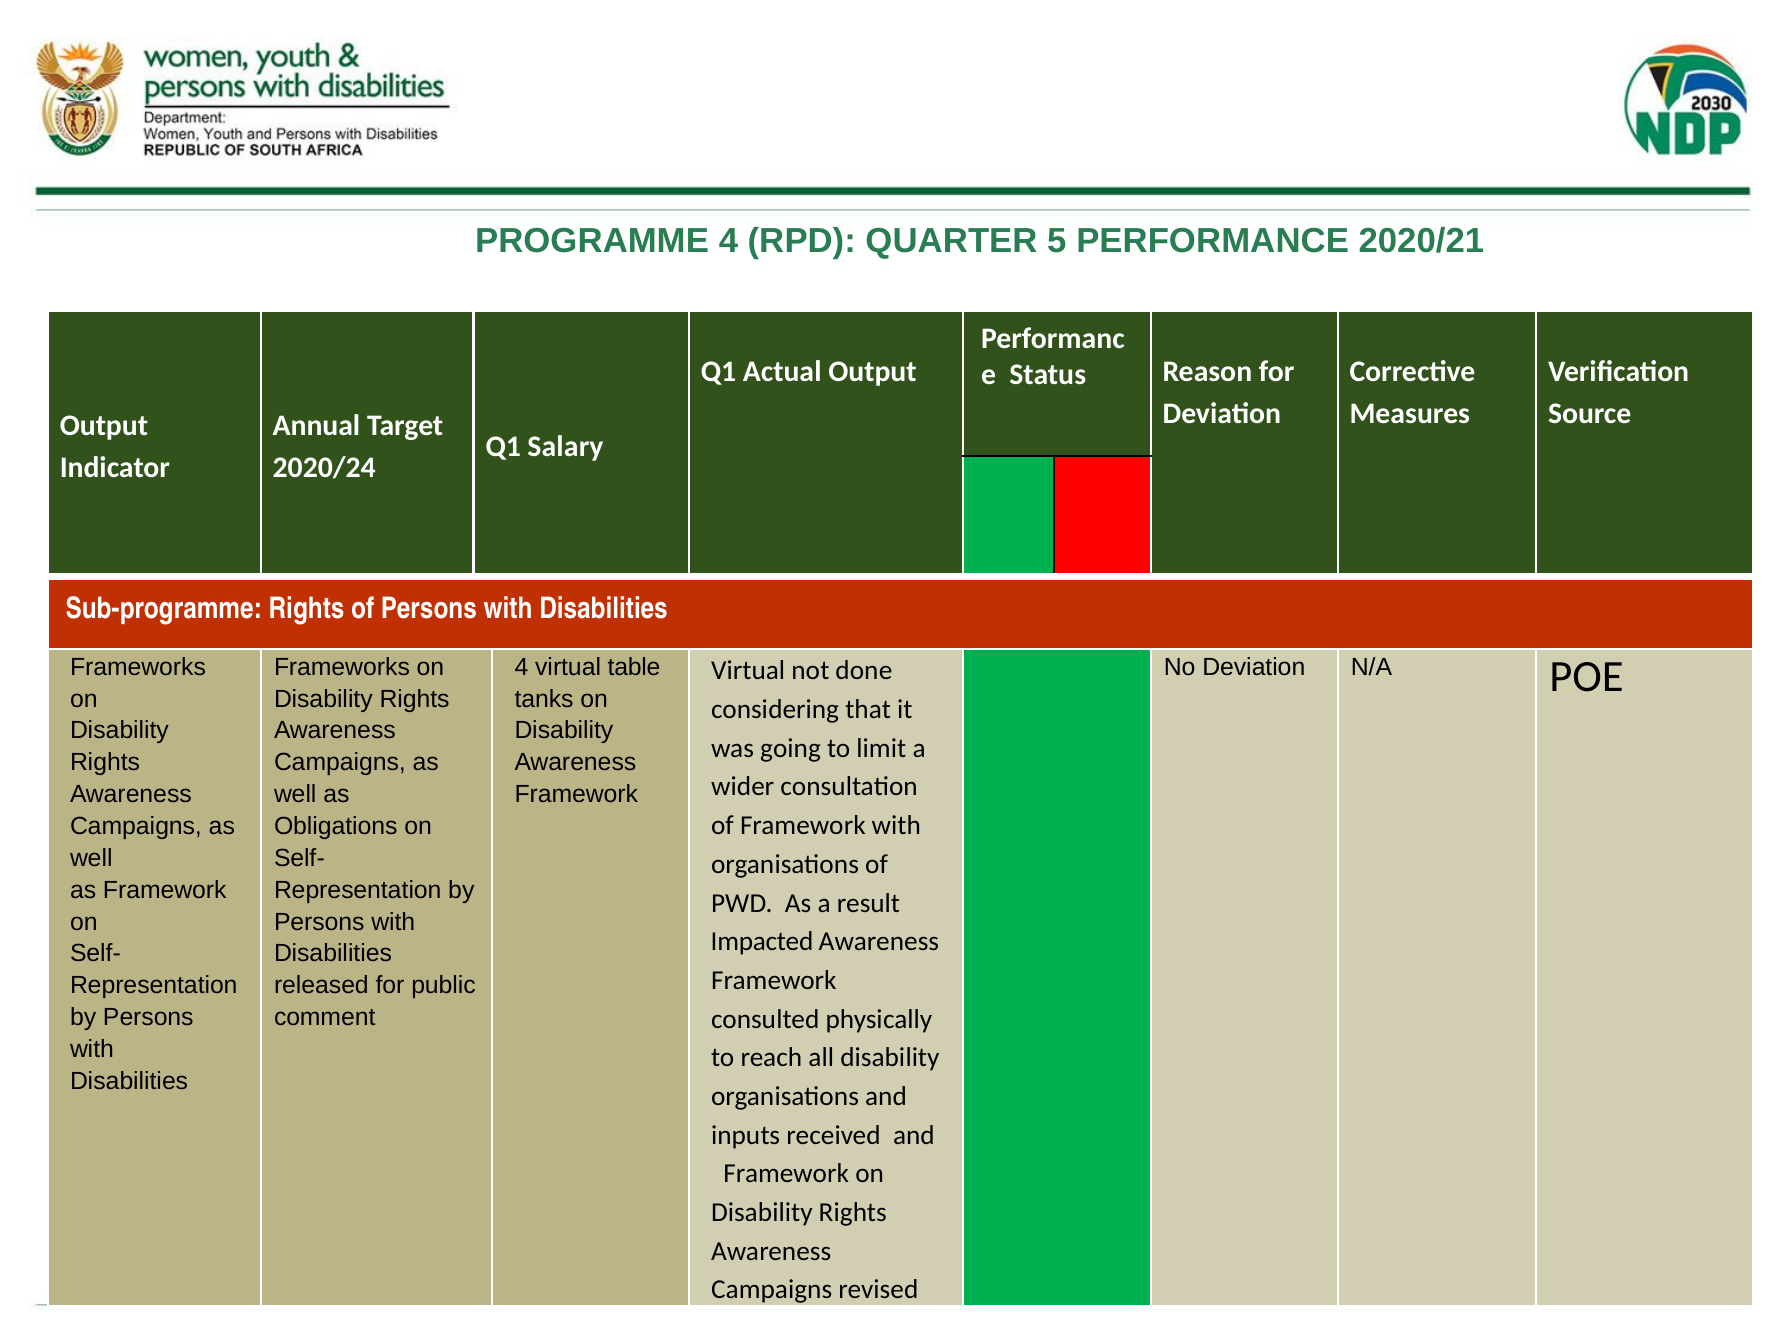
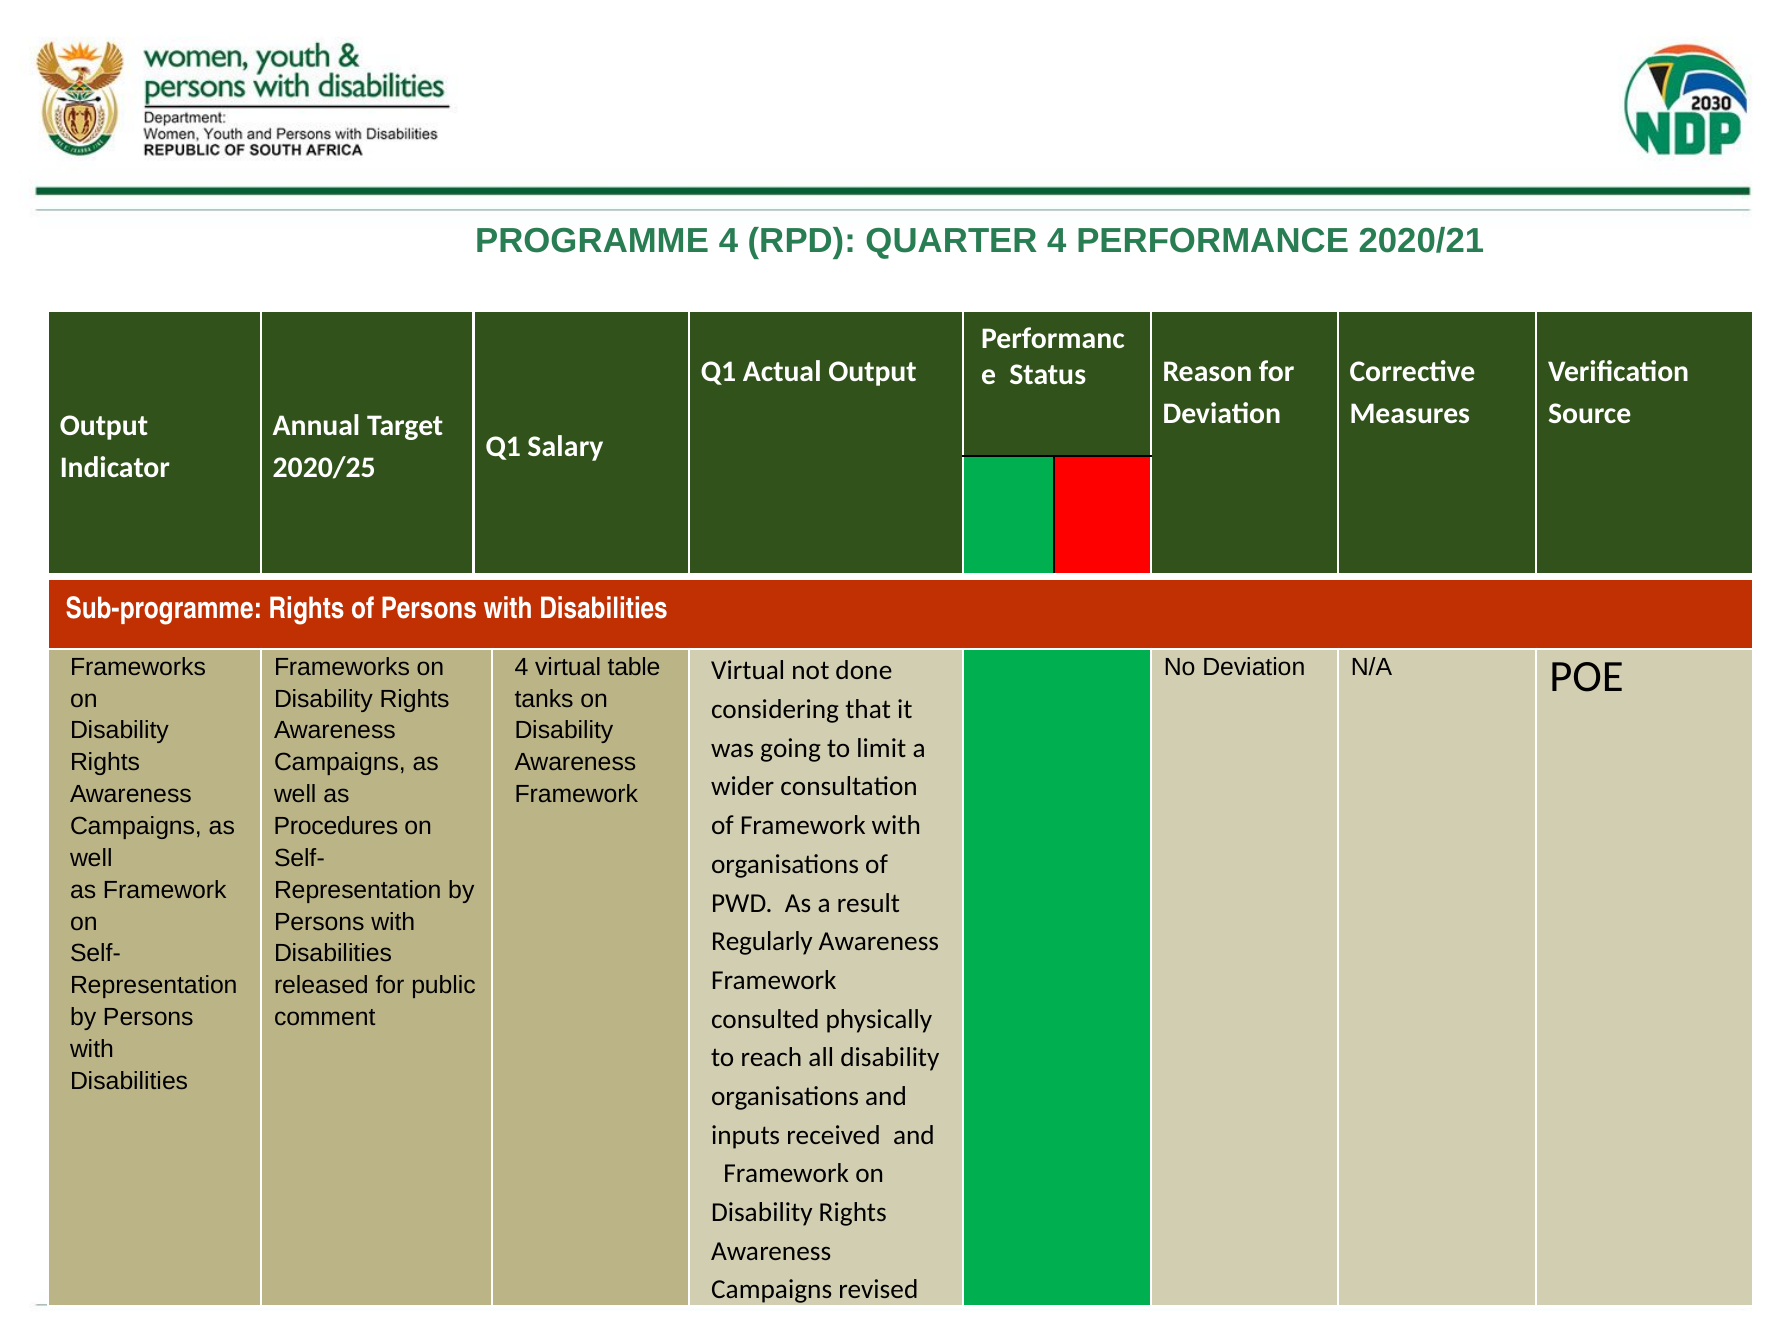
QUARTER 5: 5 -> 4
2020/24: 2020/24 -> 2020/25
Obligations: Obligations -> Procedures
Impacted: Impacted -> Regularly
